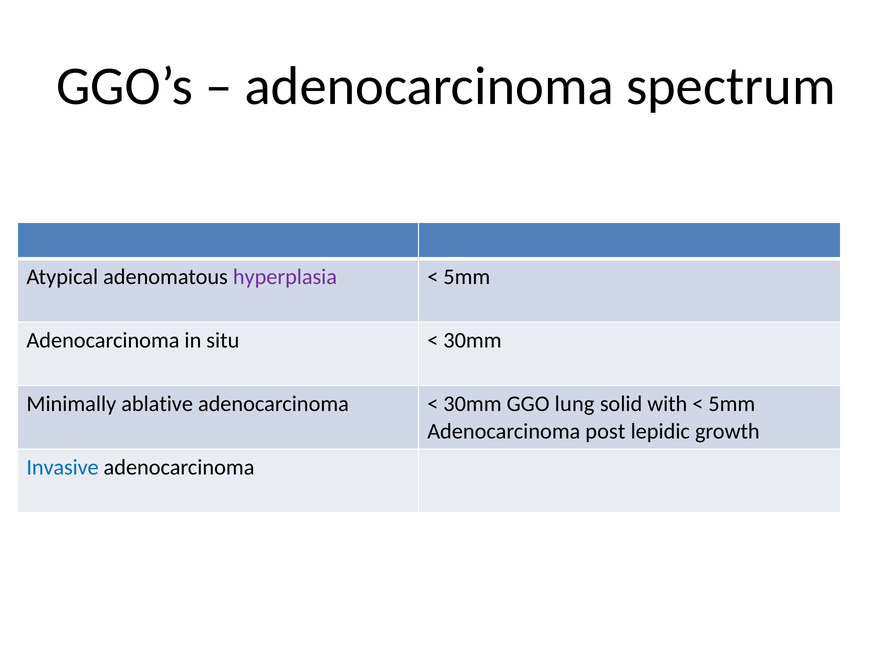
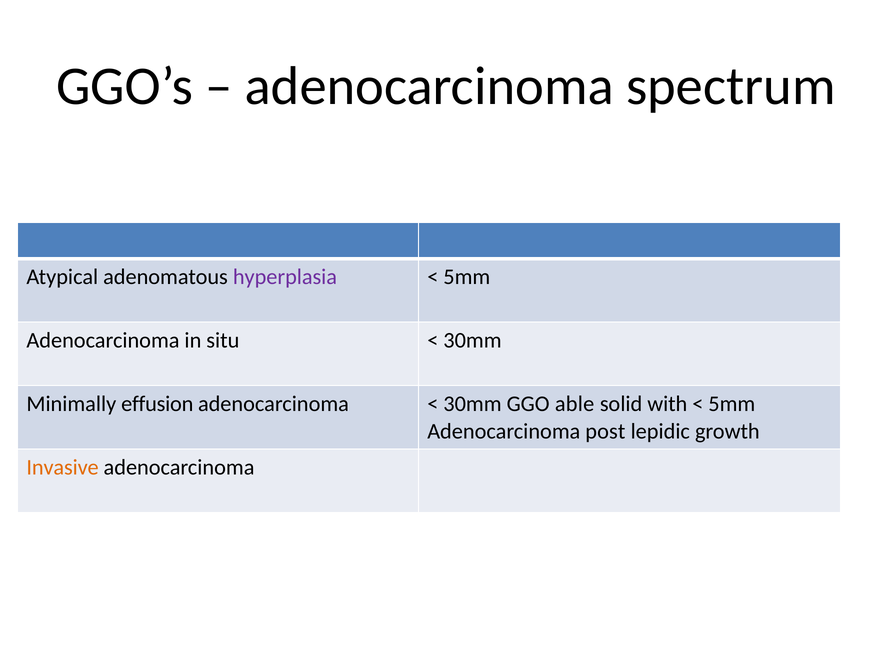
ablative: ablative -> effusion
lung: lung -> able
Invasive colour: blue -> orange
